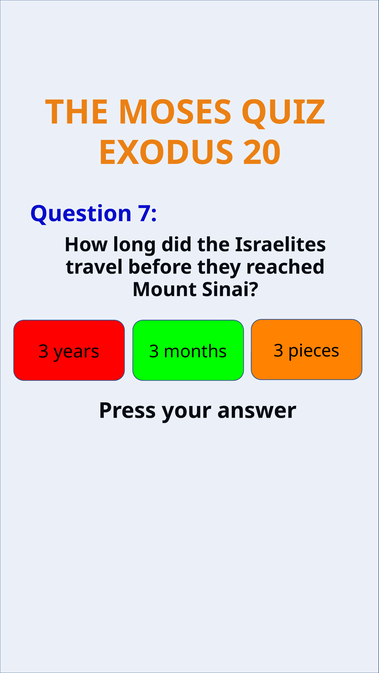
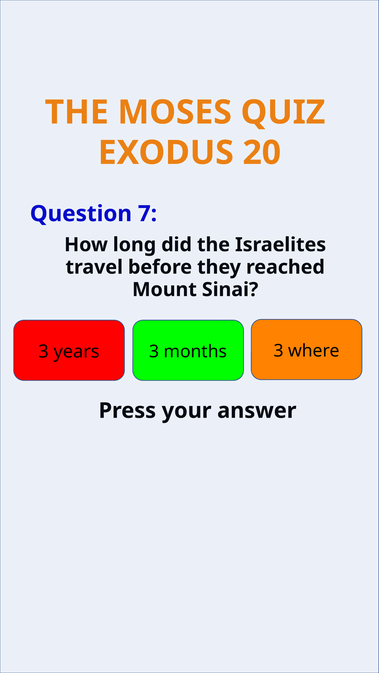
pieces: pieces -> where
